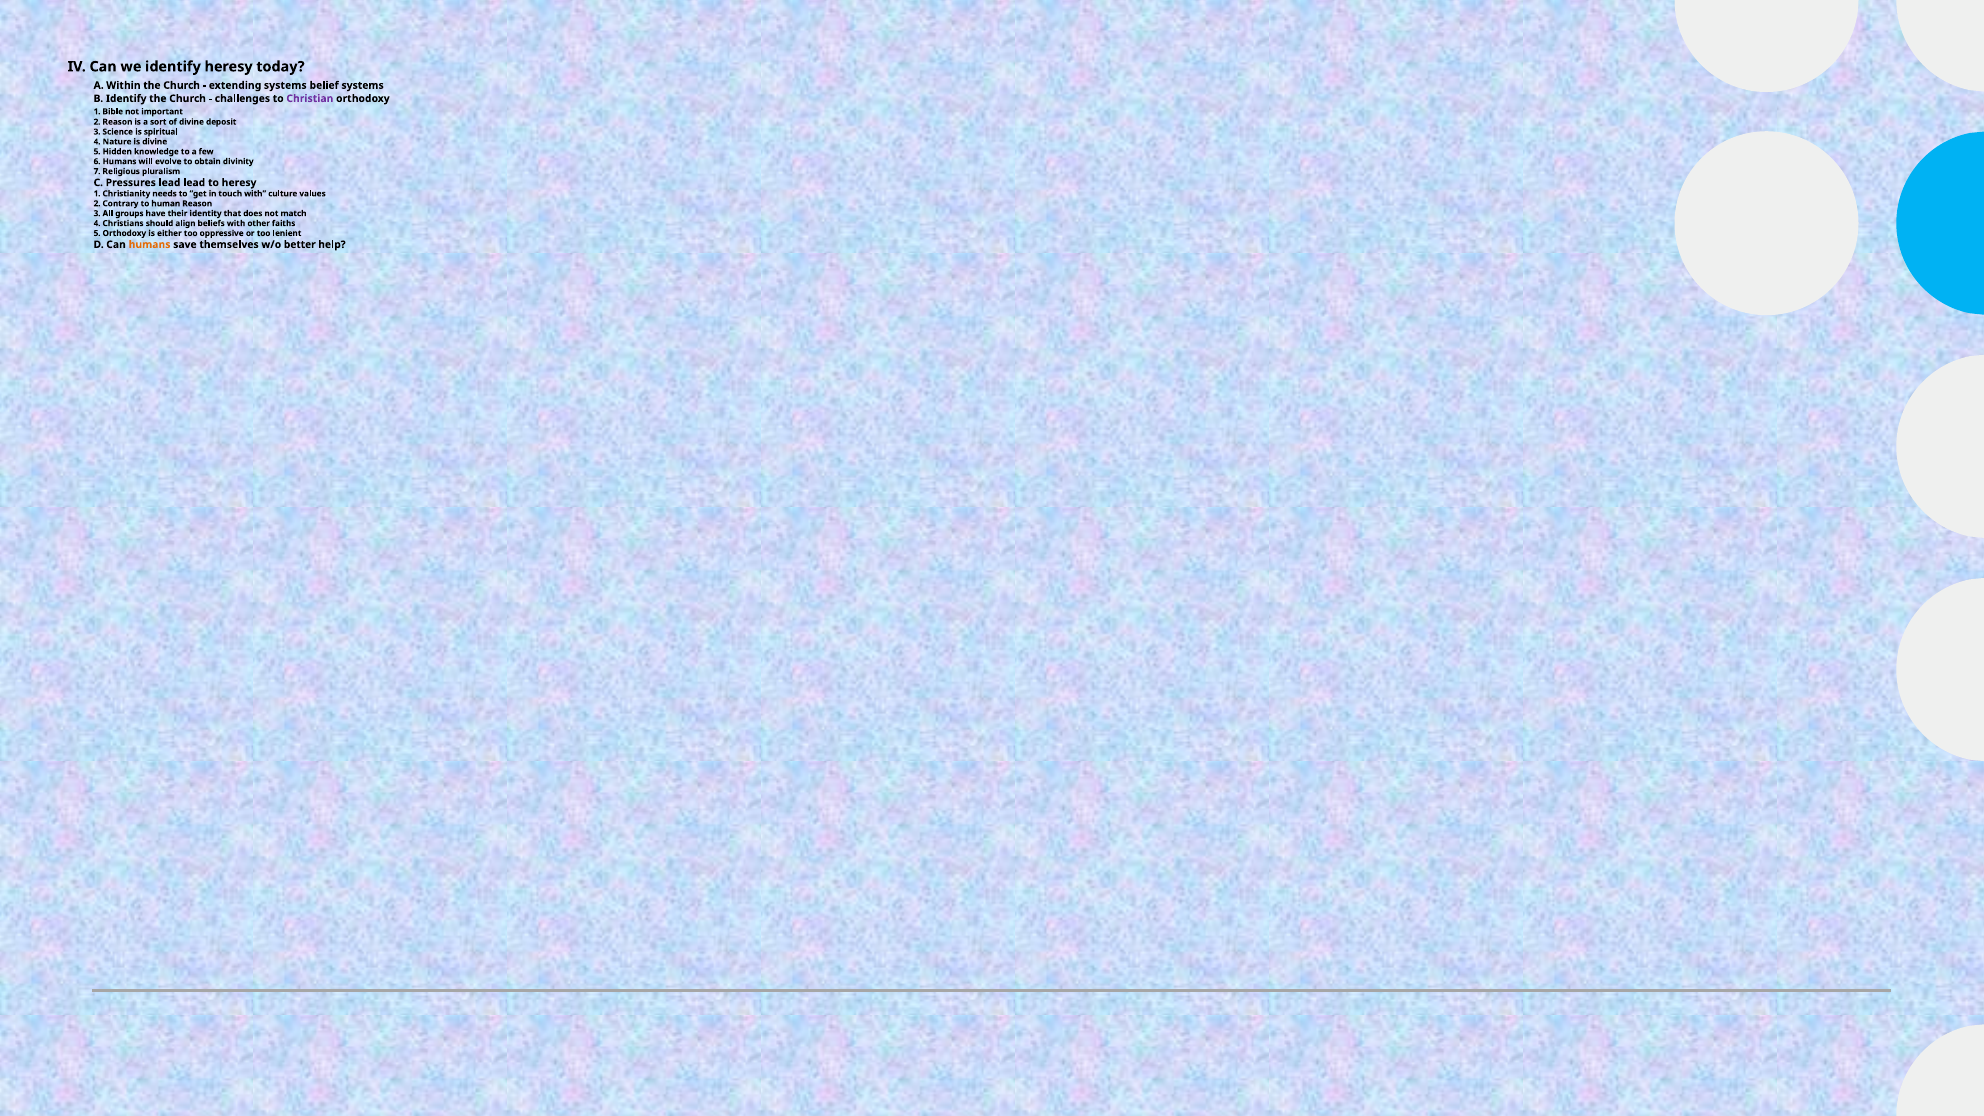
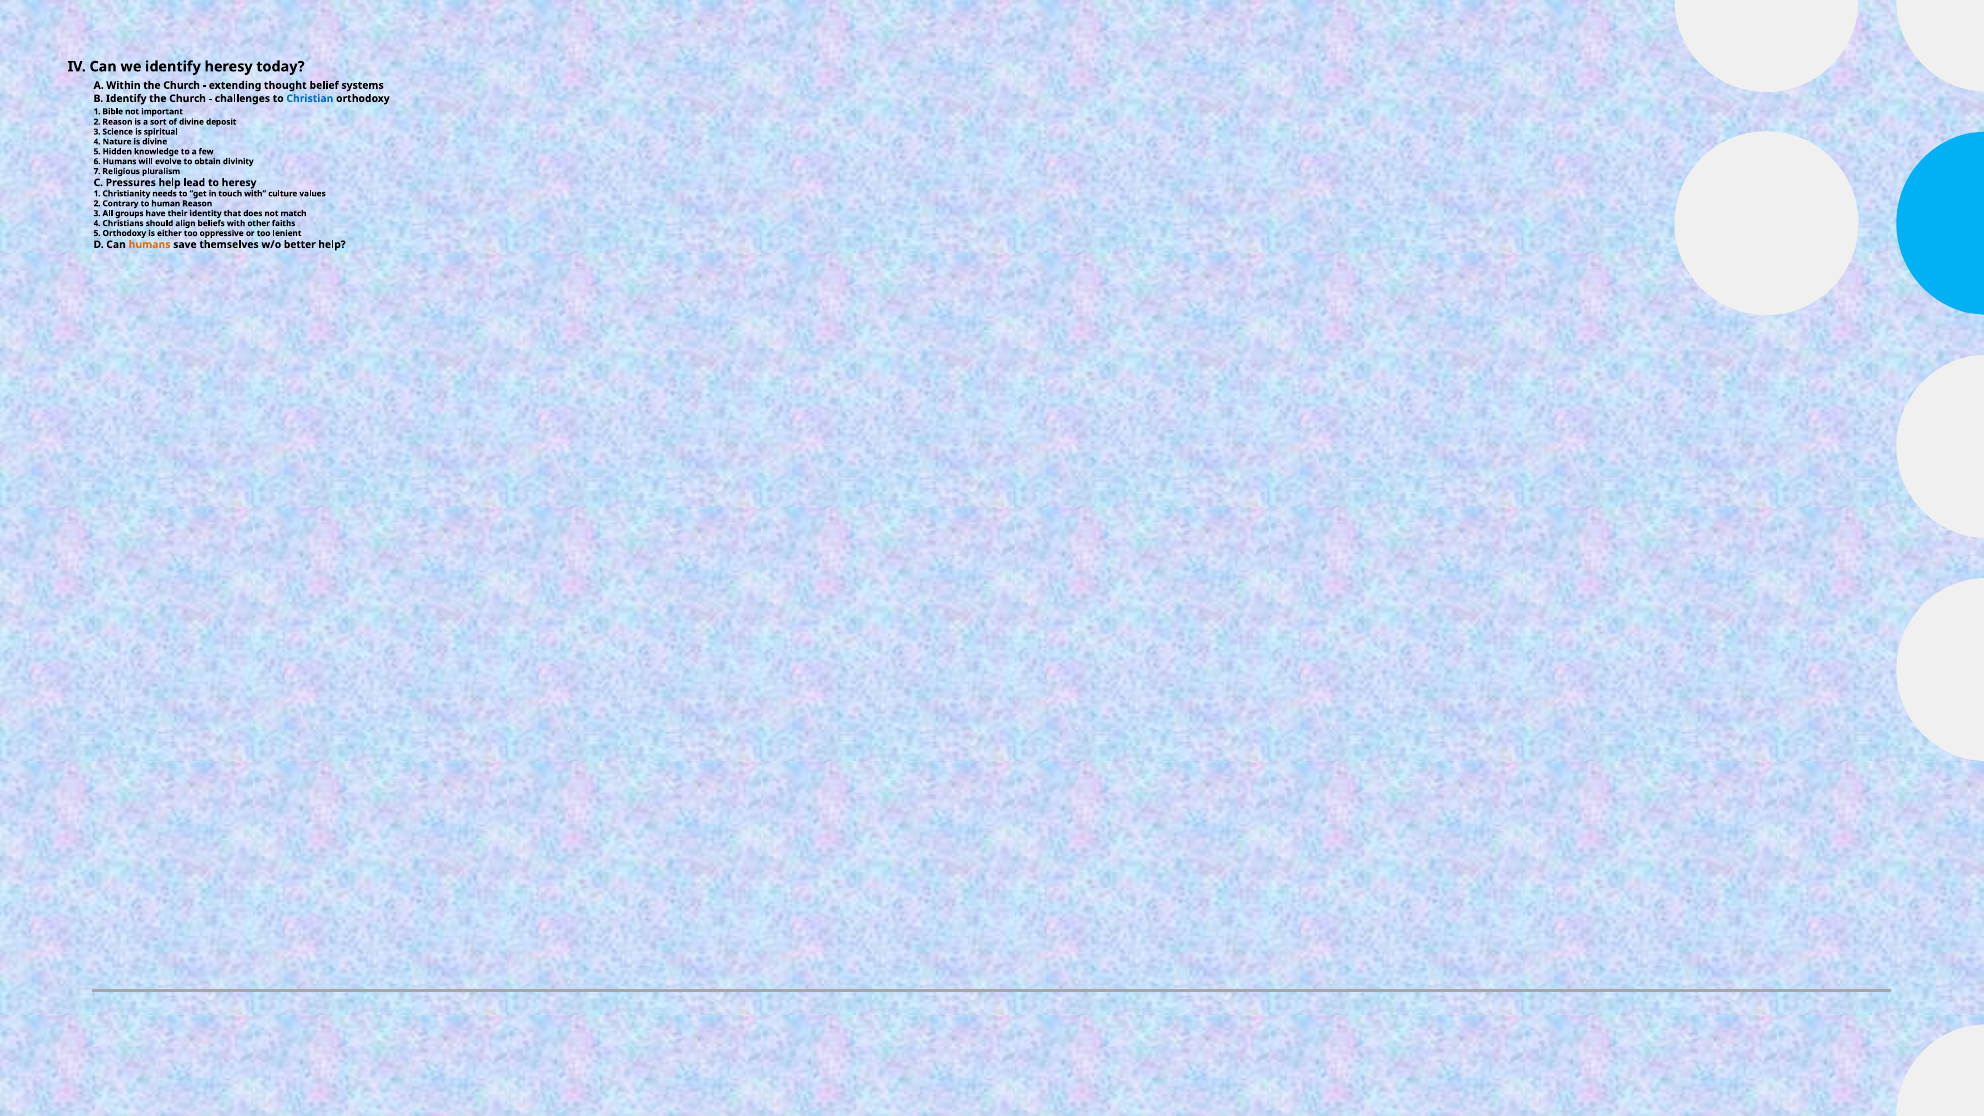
extending systems: systems -> thought
Christian colour: purple -> blue
Pressures lead: lead -> help
